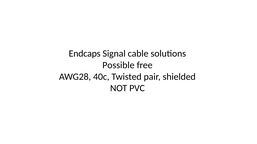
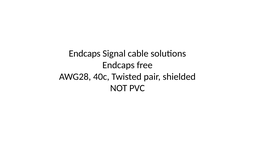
Possible at (118, 65): Possible -> Endcaps
